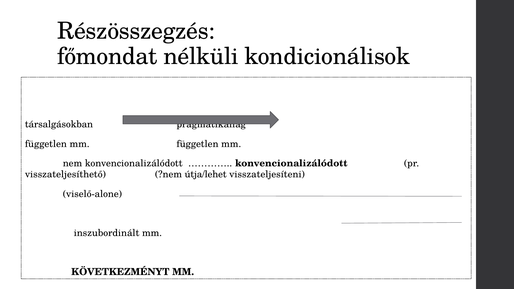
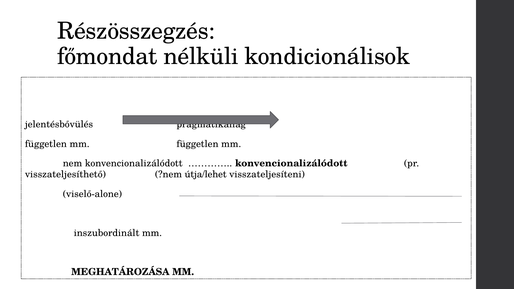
társalgásokban: társalgásokban -> jelentésbővülés
KÖVETKEZMÉNYT: KÖVETKEZMÉNYT -> MEGHATÁROZÁSA
